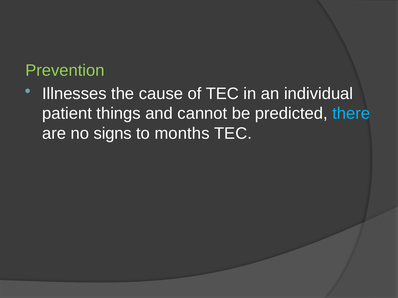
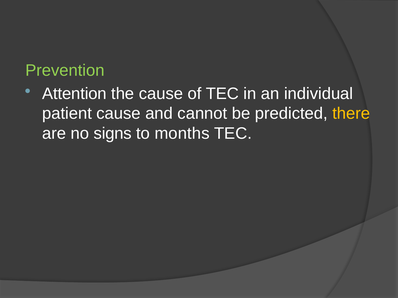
Illnesses: Illnesses -> Attention
patient things: things -> cause
there colour: light blue -> yellow
